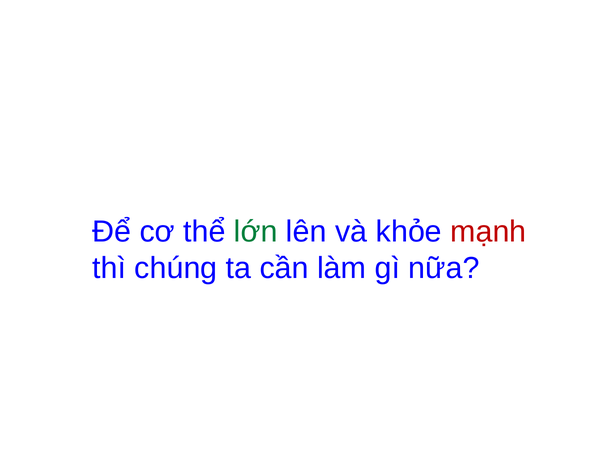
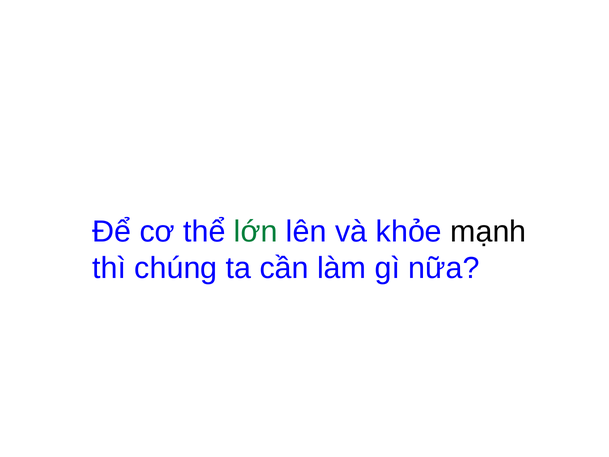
mạnh colour: red -> black
